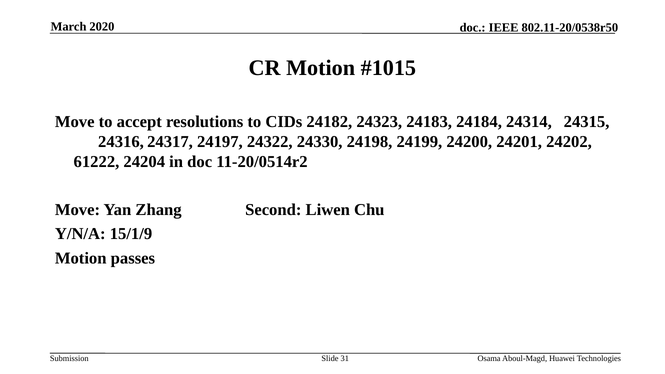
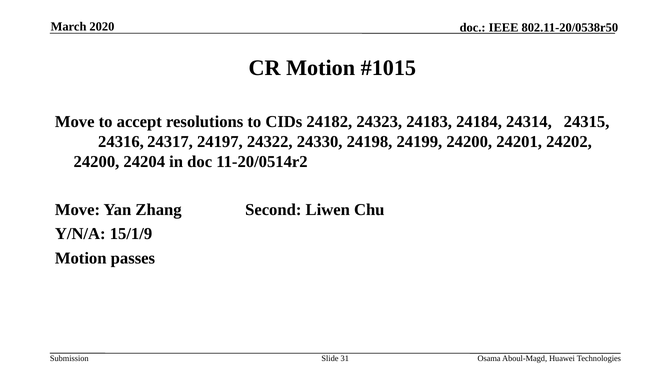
61222 at (96, 162): 61222 -> 24200
